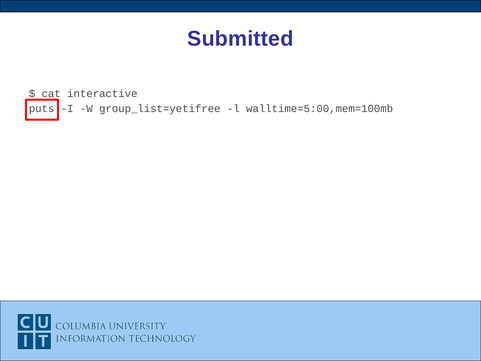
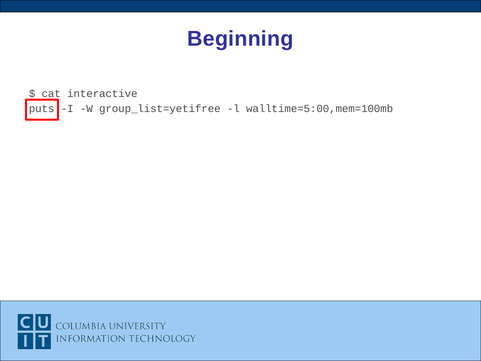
Submitted: Submitted -> Beginning
